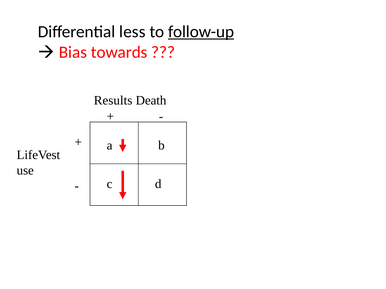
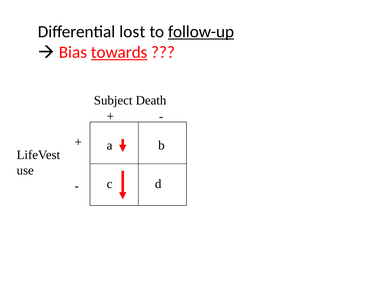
less: less -> lost
towards underline: none -> present
Results: Results -> Subject
